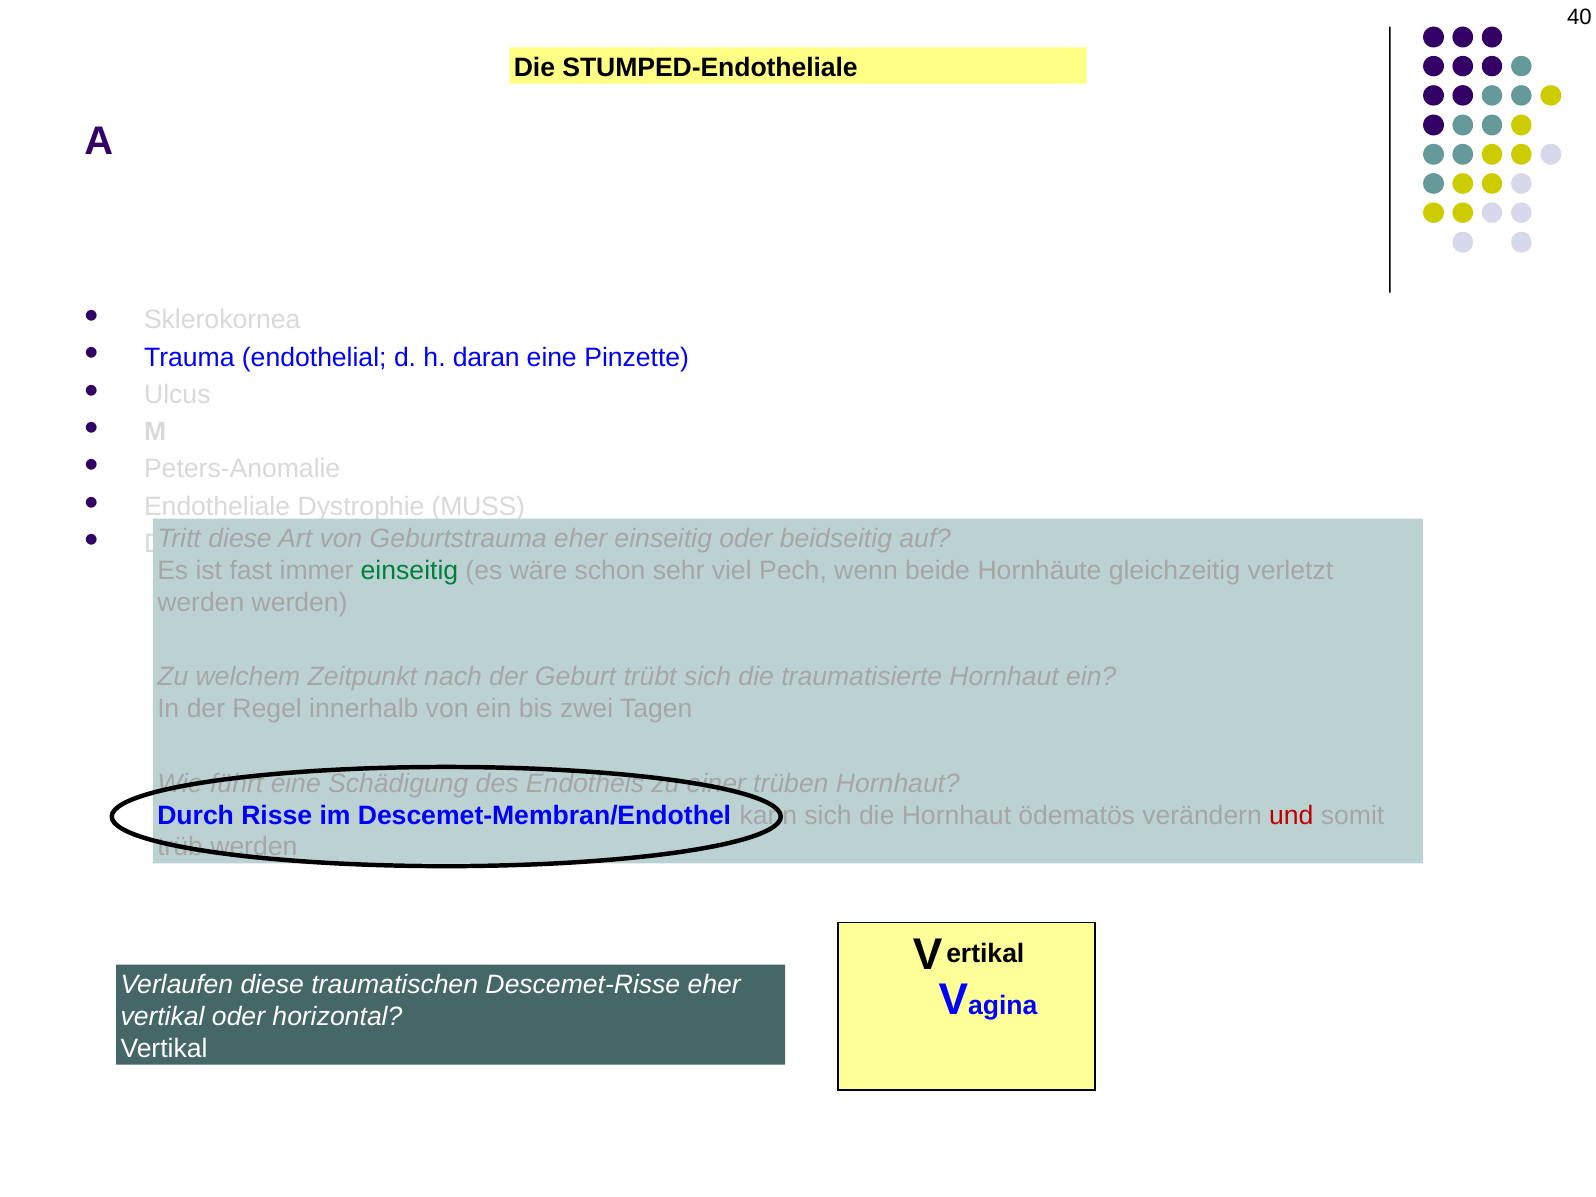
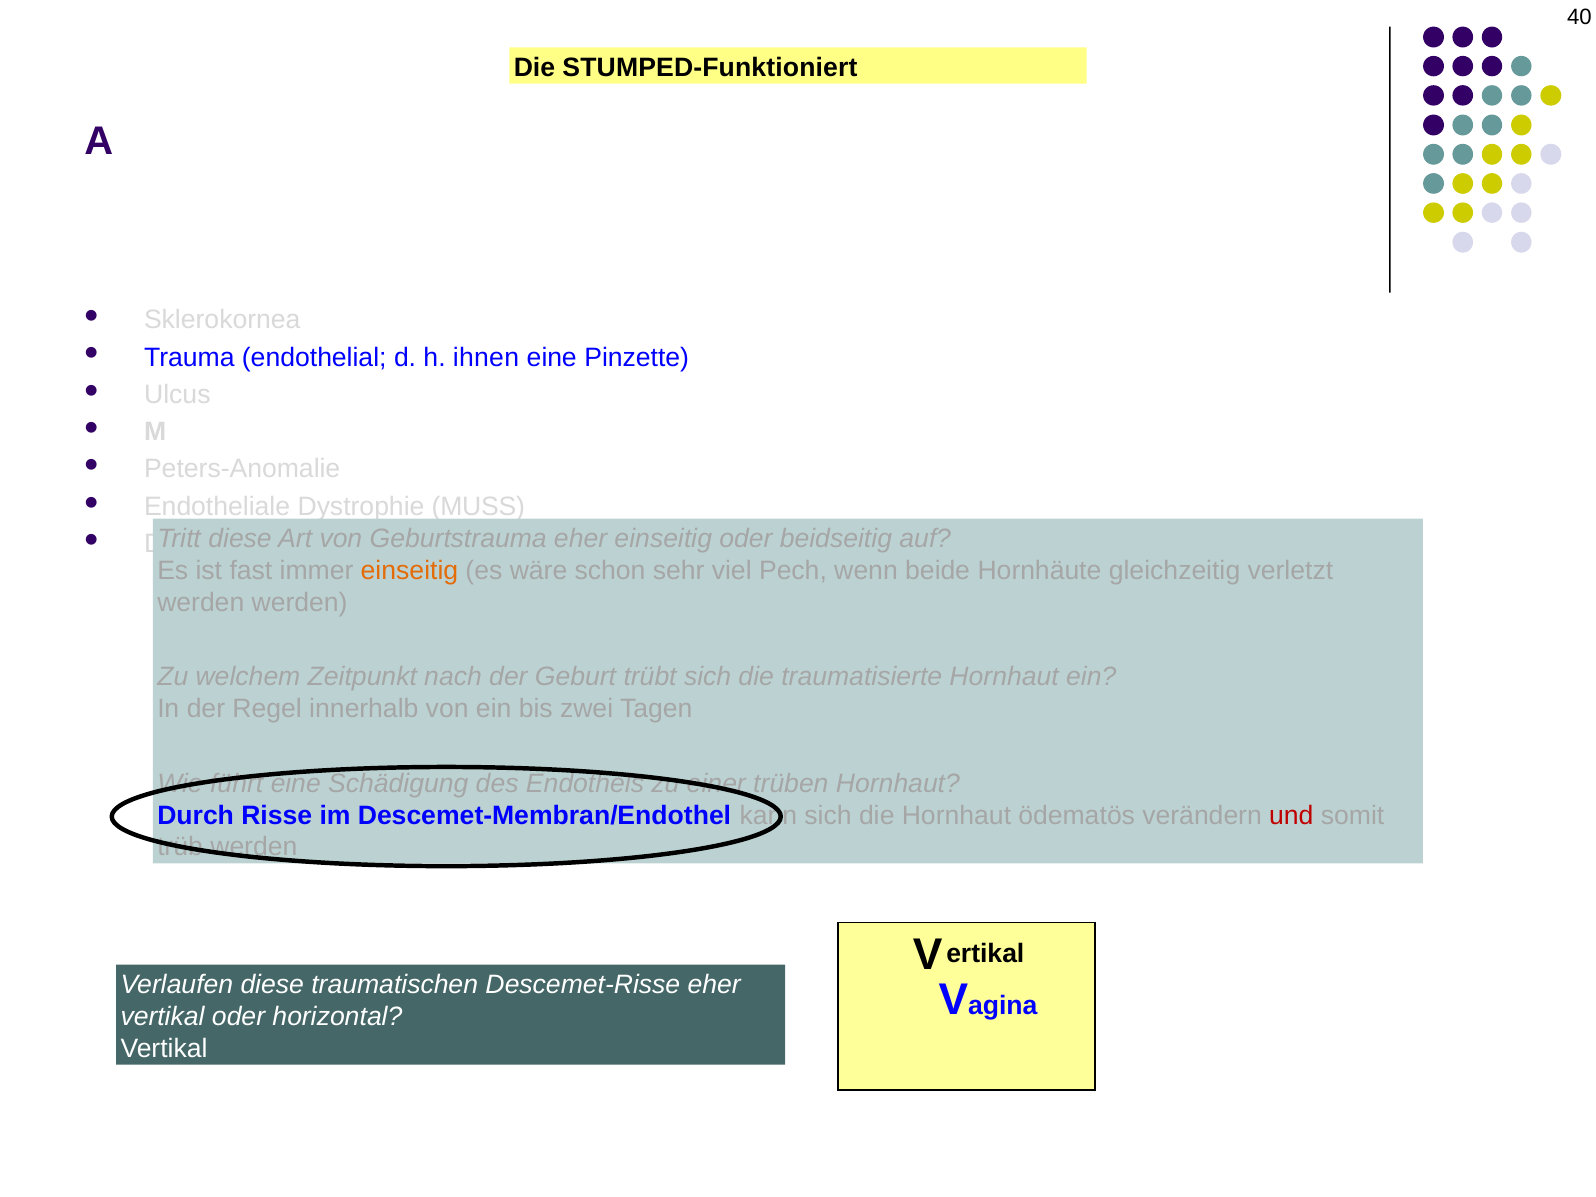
STUMPED-Endotheliale: STUMPED-Endotheliale -> STUMPED-Funktioniert
daran: daran -> ihnen
einseitig at (409, 571) colour: green -> orange
